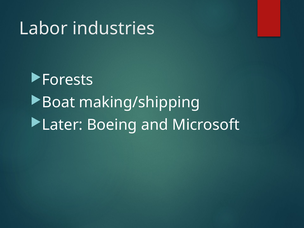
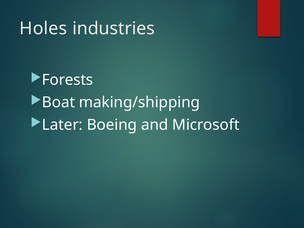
Labor: Labor -> Holes
